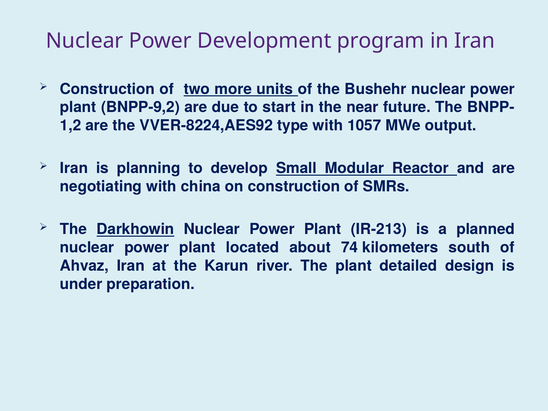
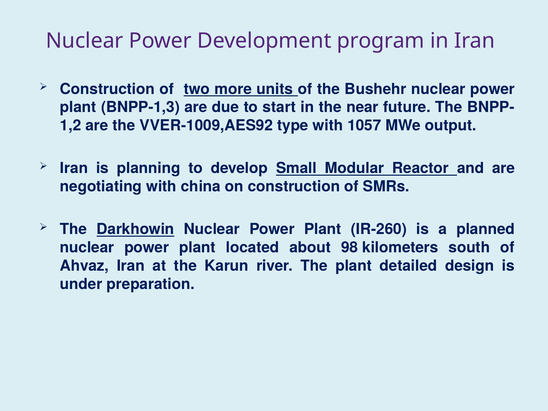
BNPP-9,2: BNPP-9,2 -> BNPP-1,3
VVER-8224,AES92: VVER-8224,AES92 -> VVER-1009,AES92
IR-213: IR-213 -> IR-260
74: 74 -> 98
